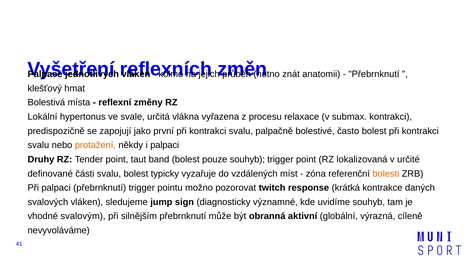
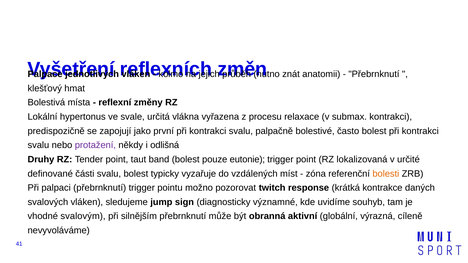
protažení colour: orange -> purple
i palpaci: palpaci -> odlišná
pouze souhyb: souhyb -> eutonie
